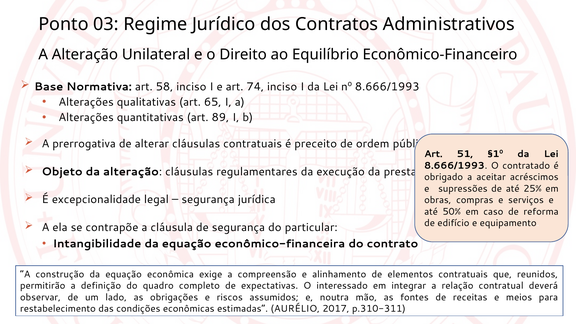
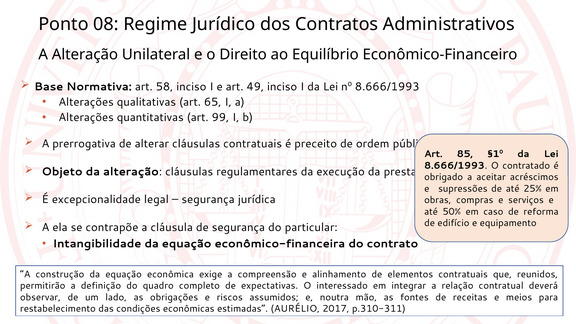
03: 03 -> 08
74: 74 -> 49
89: 89 -> 99
51: 51 -> 85
